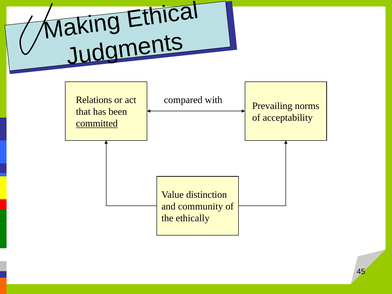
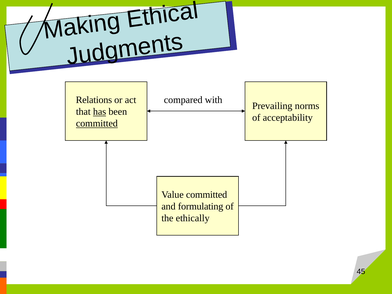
has underline: none -> present
Value distinction: distinction -> committed
community: community -> formulating
